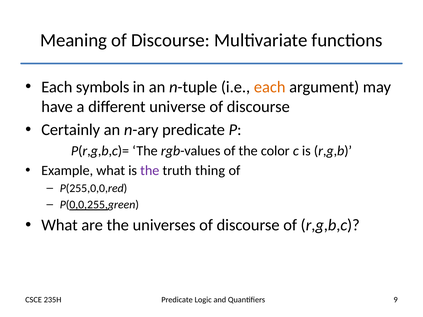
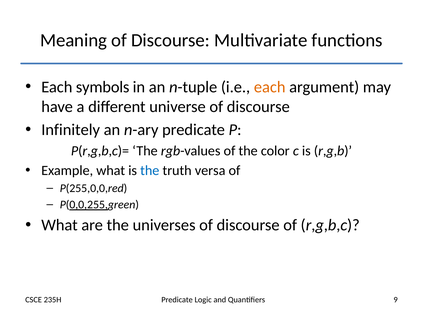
Certainly: Certainly -> Infinitely
the at (150, 171) colour: purple -> blue
thing: thing -> versa
